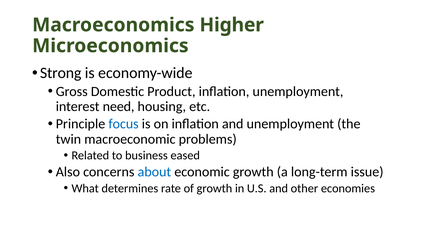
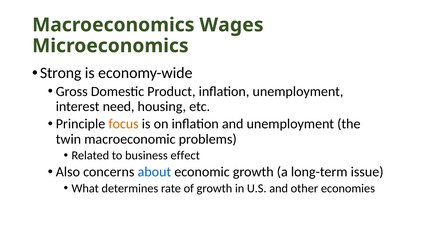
Higher: Higher -> Wages
focus colour: blue -> orange
eased: eased -> effect
